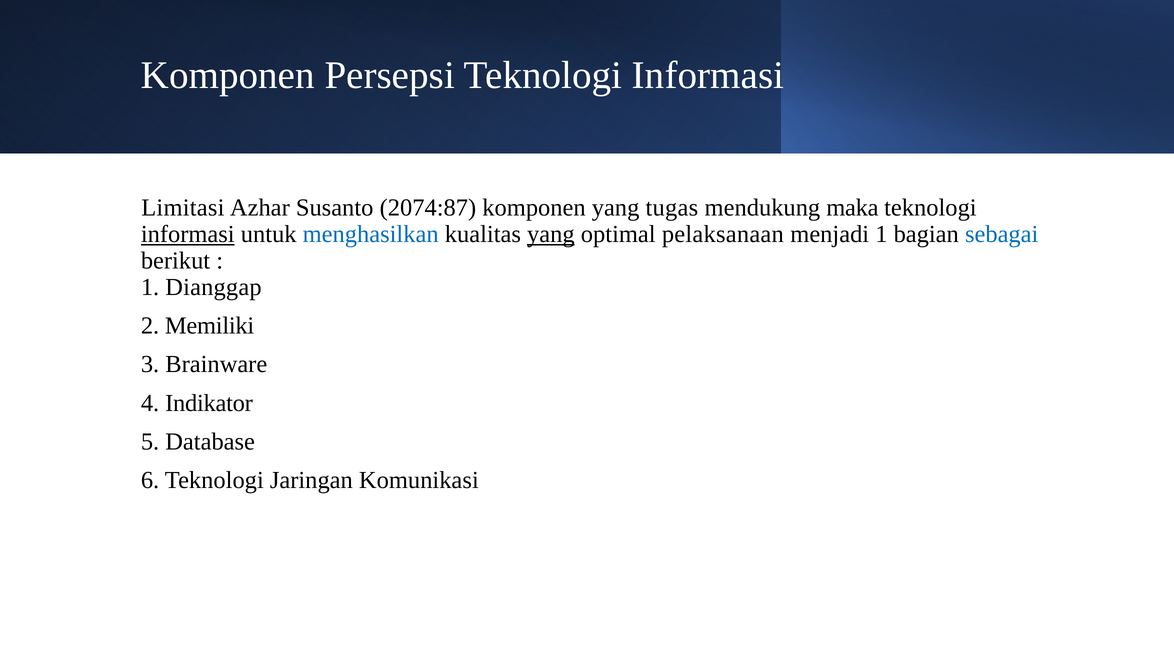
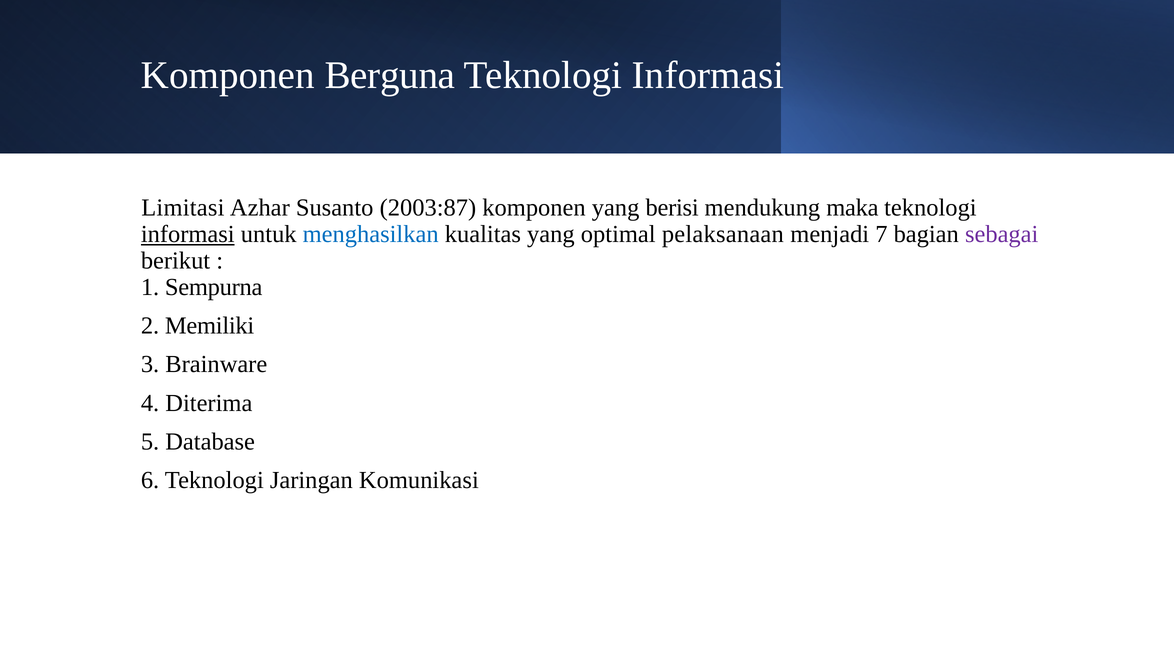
Persepsi: Persepsi -> Berguna
2074:87: 2074:87 -> 2003:87
tugas: tugas -> berisi
yang at (551, 234) underline: present -> none
menjadi 1: 1 -> 7
sebagai colour: blue -> purple
Dianggap: Dianggap -> Sempurna
Indikator: Indikator -> Diterima
